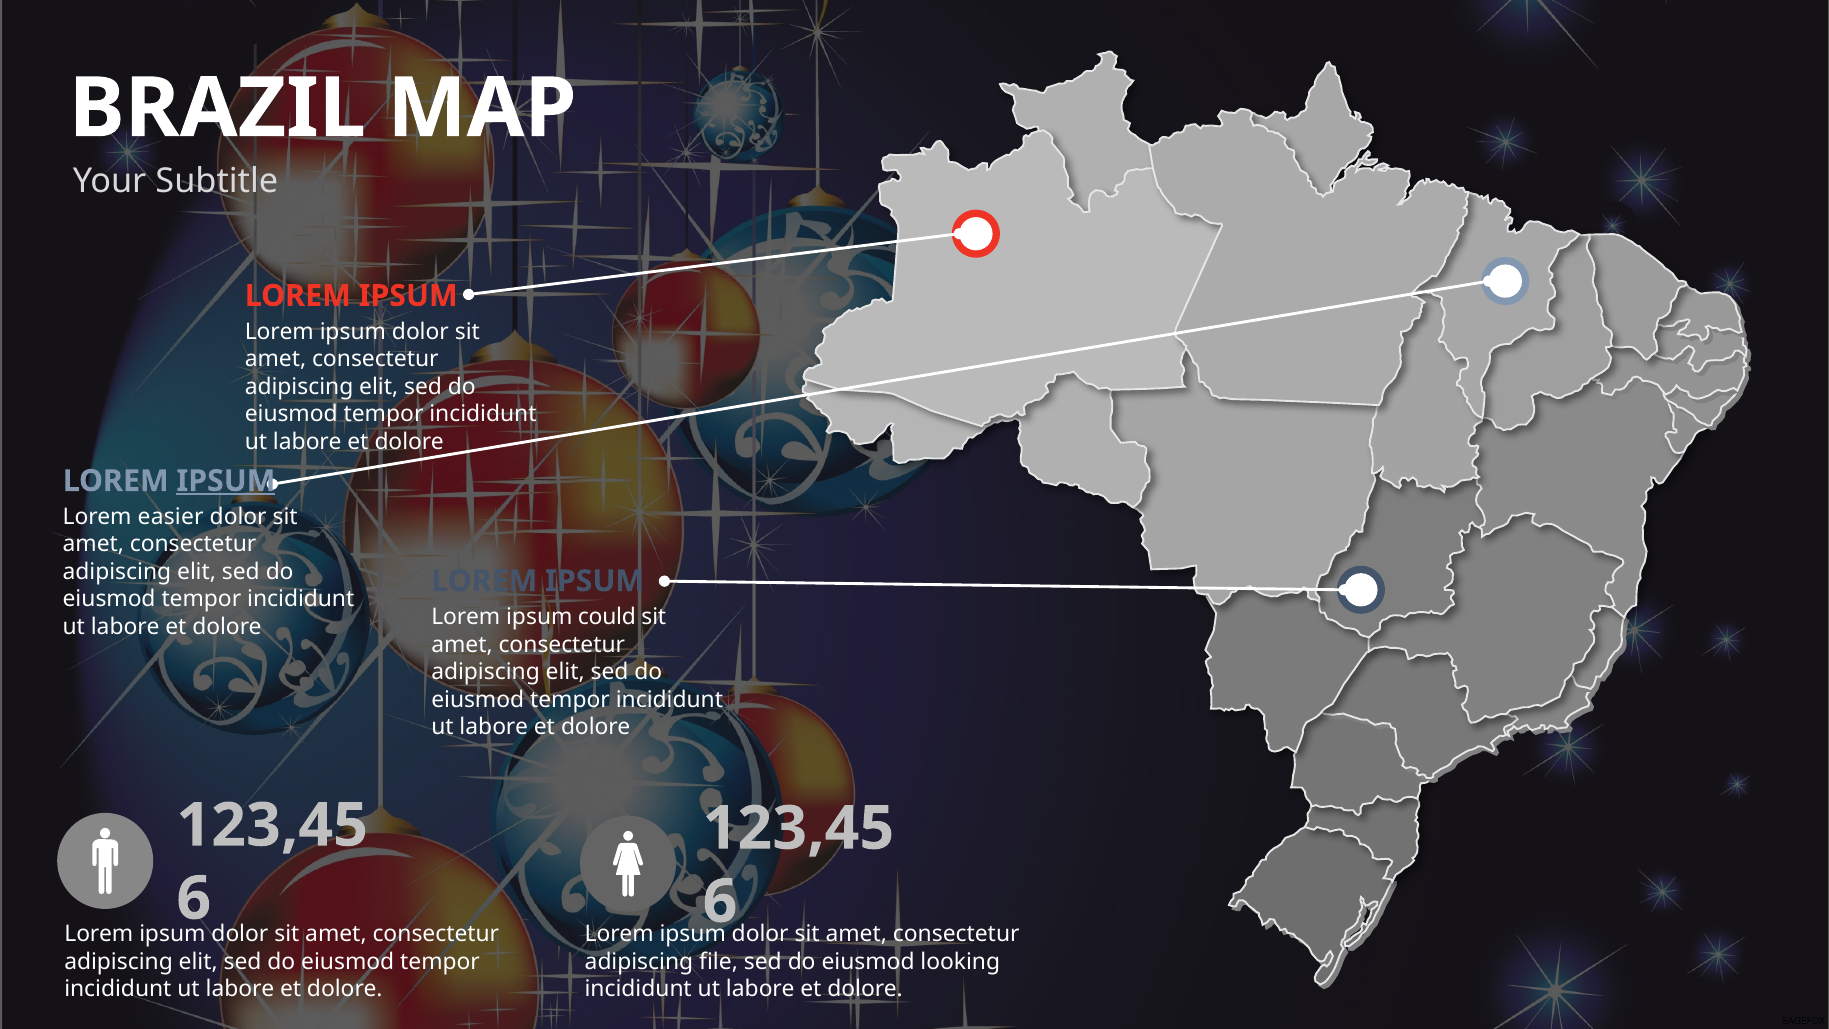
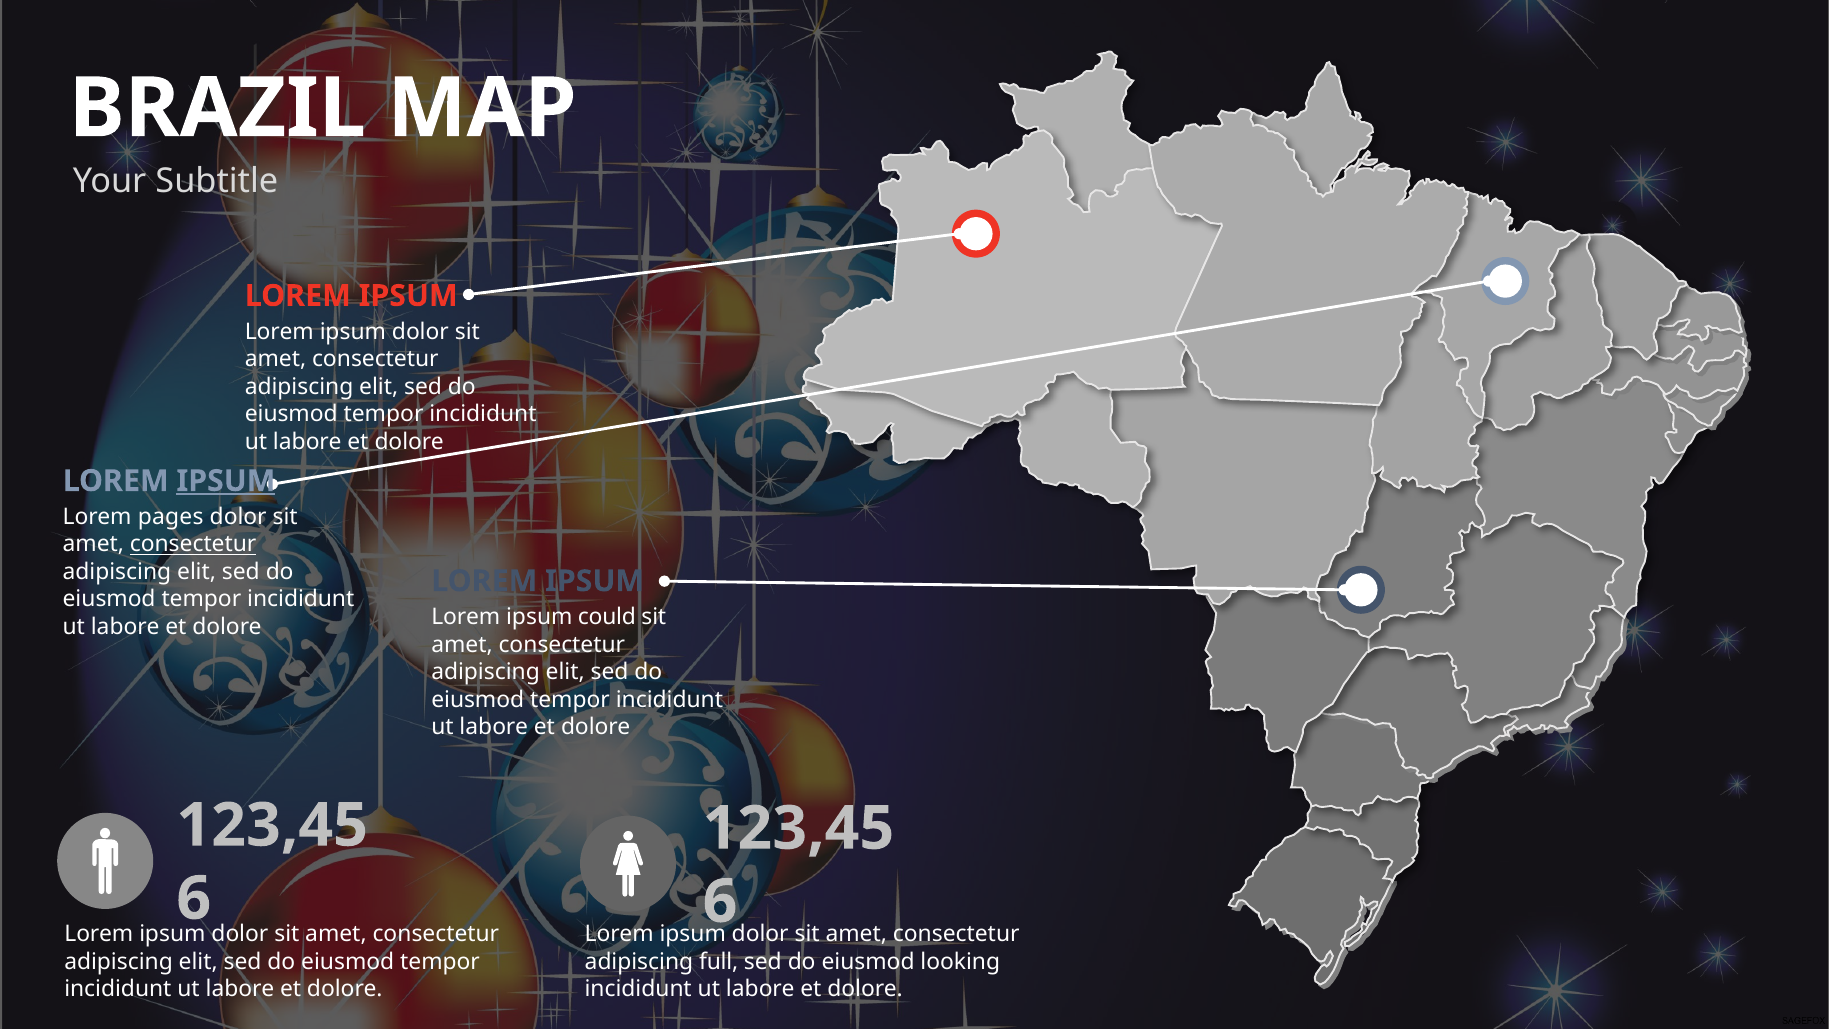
easier: easier -> pages
consectetur at (193, 544) underline: none -> present
file: file -> full
